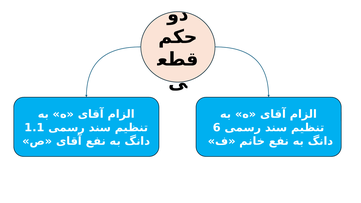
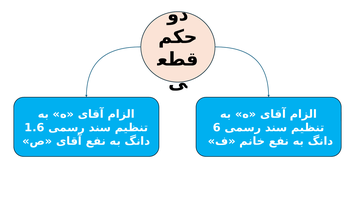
1.1: 1.1 -> 1.6
